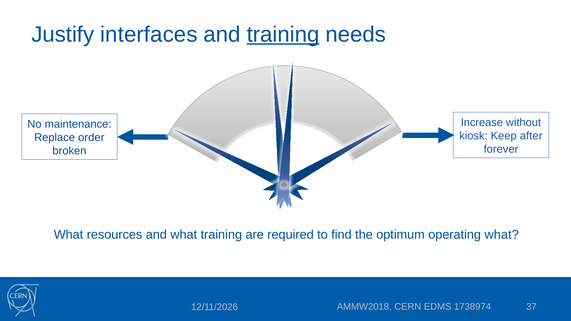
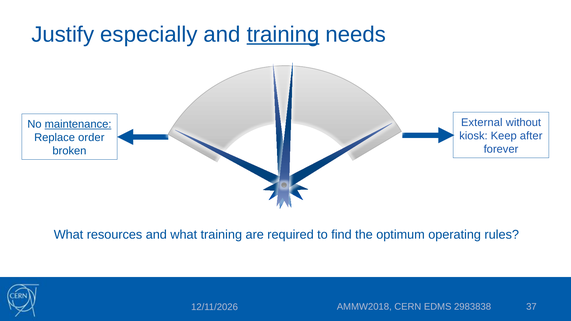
interfaces: interfaces -> especially
Increase: Increase -> External
maintenance underline: none -> present
operating what: what -> rules
1738974: 1738974 -> 2983838
